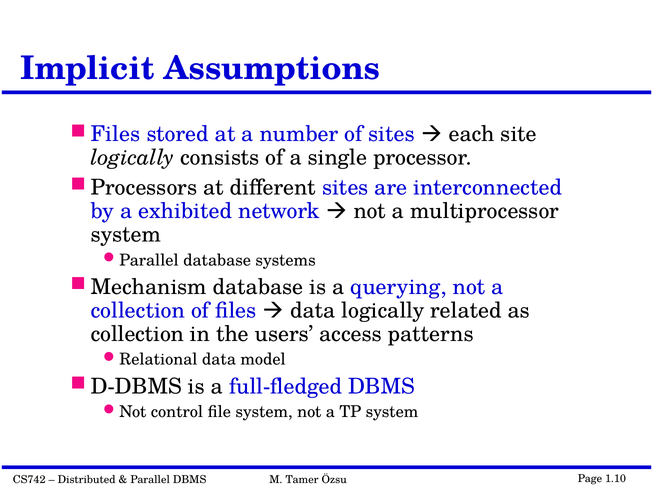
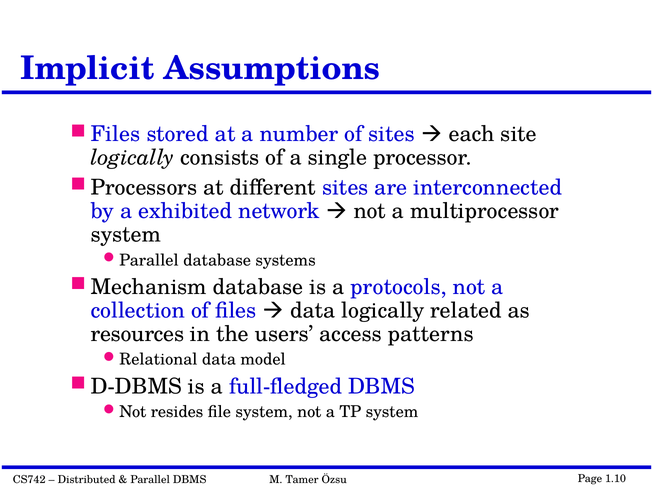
querying: querying -> protocols
collection at (137, 335): collection -> resources
control: control -> resides
